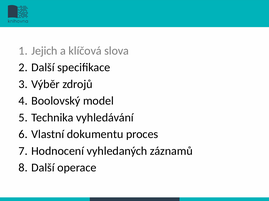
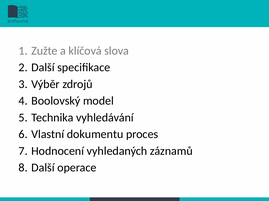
Jejich: Jejich -> Zužte
